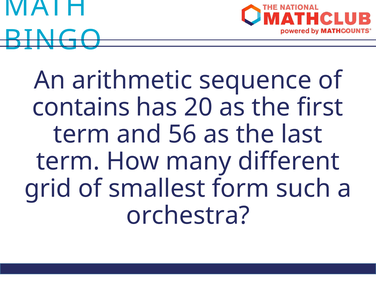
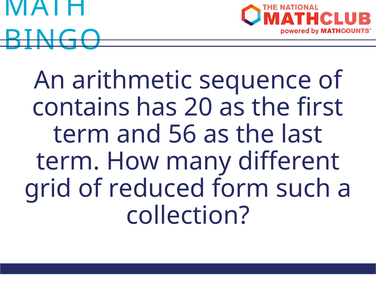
smallest: smallest -> reduced
orchestra: orchestra -> collection
